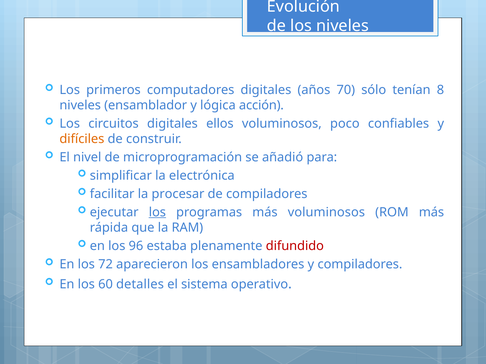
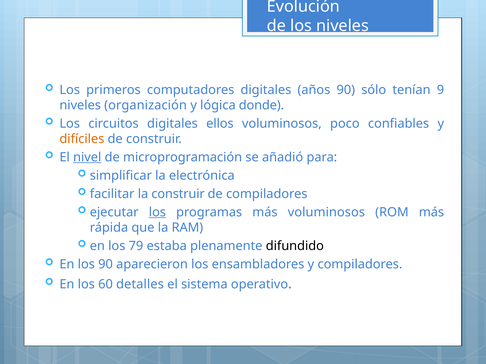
años 70: 70 -> 90
8: 8 -> 9
ensamblador: ensamblador -> organización
acción: acción -> donde
nivel underline: none -> present
la procesar: procesar -> construir
96: 96 -> 79
difundido colour: red -> black
los 72: 72 -> 90
